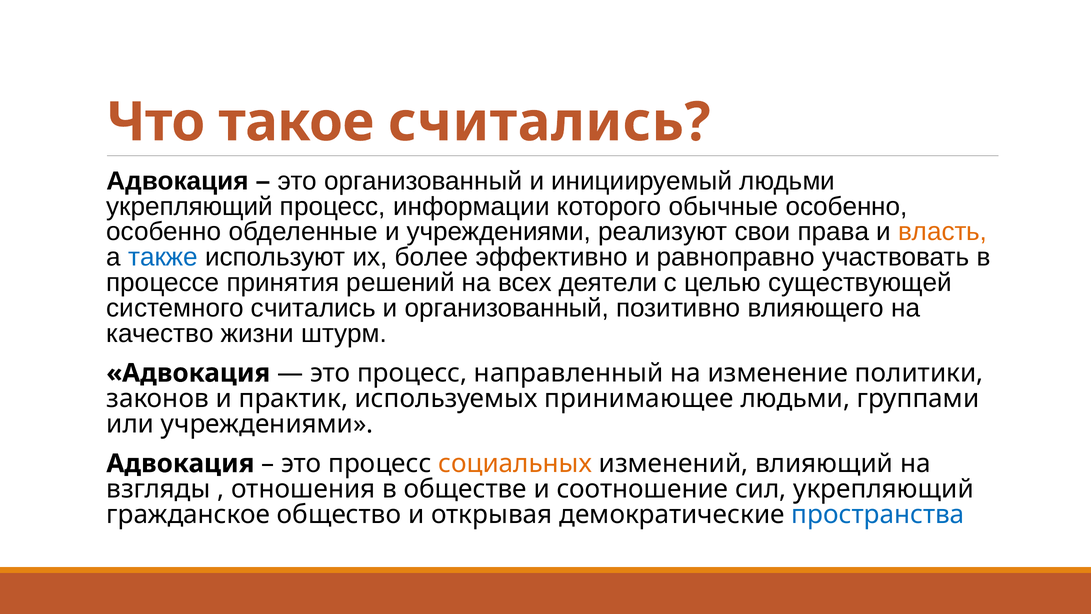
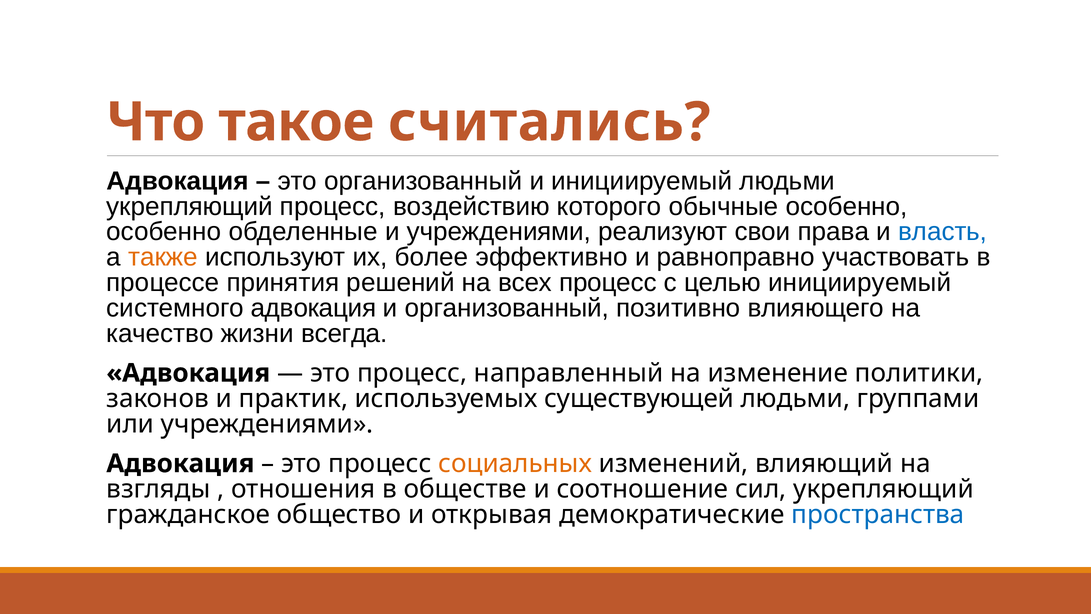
информации: информации -> воздействию
власть colour: orange -> blue
также colour: blue -> orange
всех деятели: деятели -> процесс
целью существующей: существующей -> инициируемый
системного считались: считались -> адвокация
штурм: штурм -> всегда
принимающее: принимающее -> существующей
